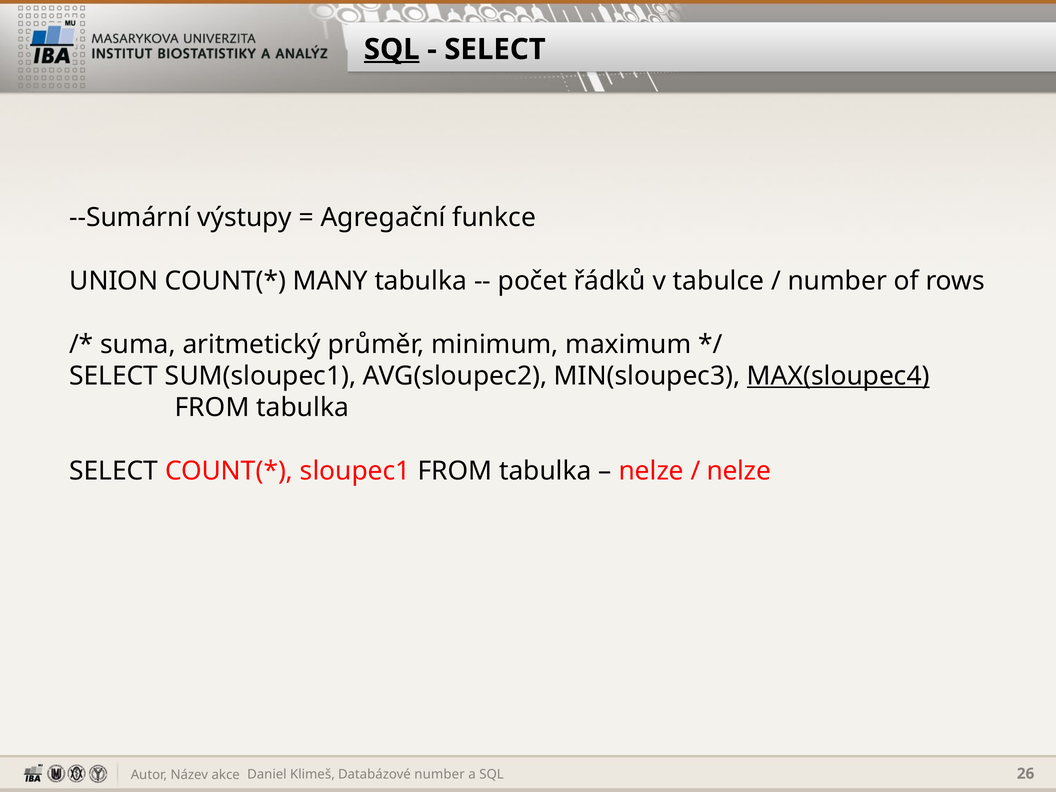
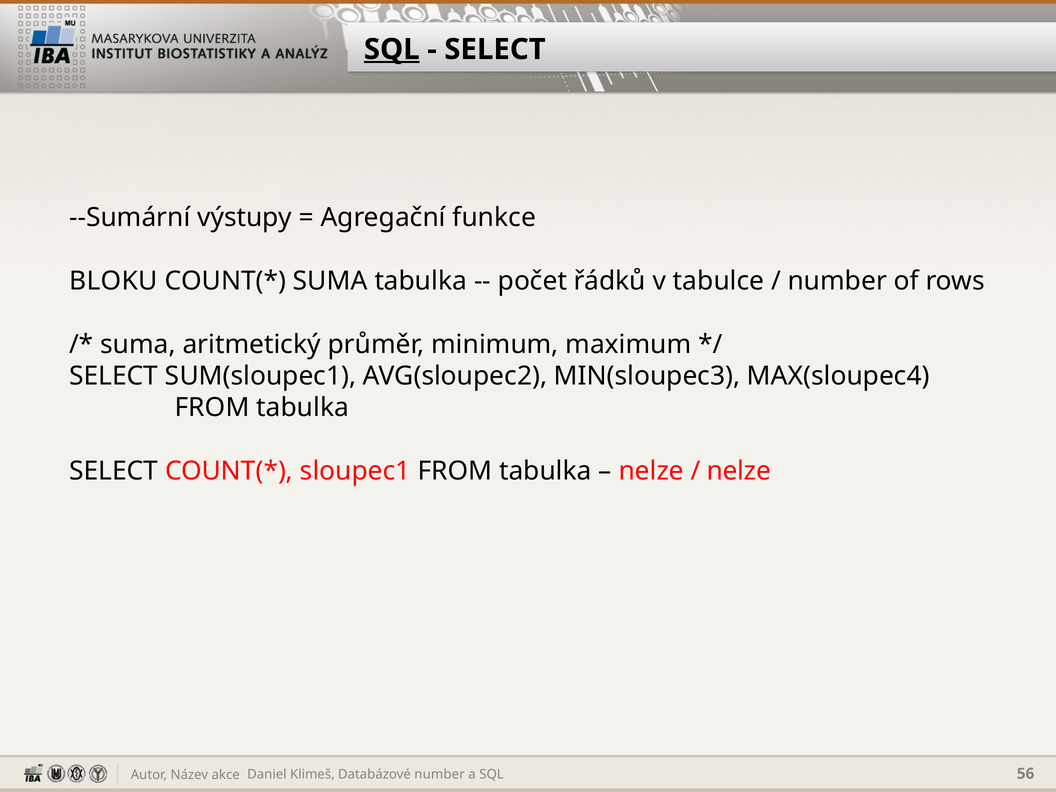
UNION: UNION -> BLOKU
MANY at (330, 281): MANY -> SUMA
MAX(sloupec4 underline: present -> none
26: 26 -> 56
